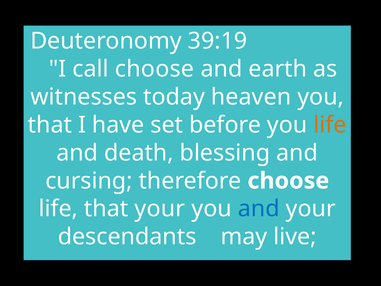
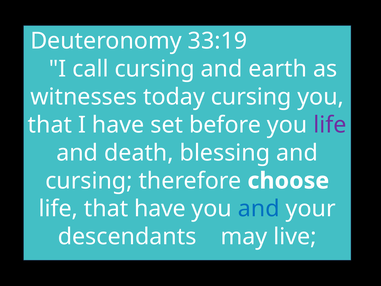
39:19: 39:19 -> 33:19
call choose: choose -> cursing
today heaven: heaven -> cursing
life at (330, 125) colour: orange -> purple
that your: your -> have
